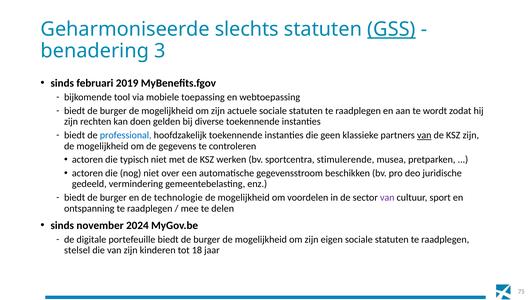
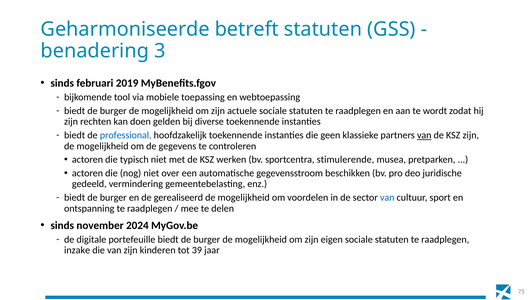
slechts: slechts -> betreft
GSS underline: present -> none
technologie: technologie -> gerealiseerd
van at (387, 197) colour: purple -> blue
stelsel: stelsel -> inzake
18: 18 -> 39
